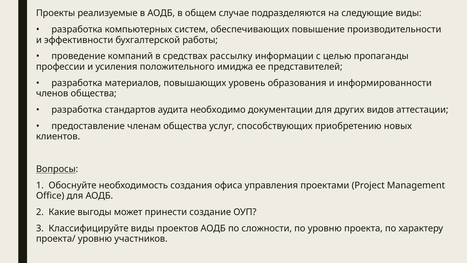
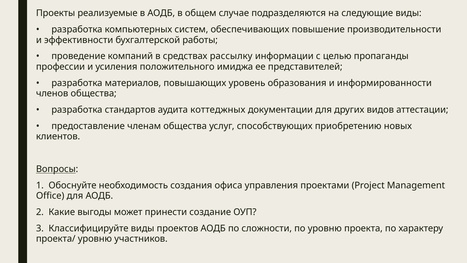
необходимо: необходимо -> коттеджных
